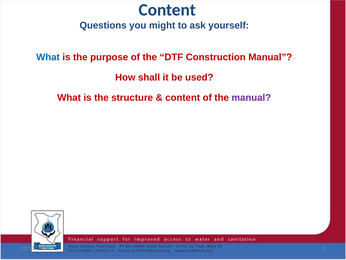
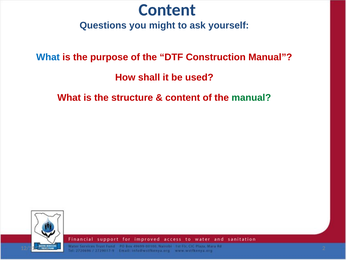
manual at (251, 98) colour: purple -> green
